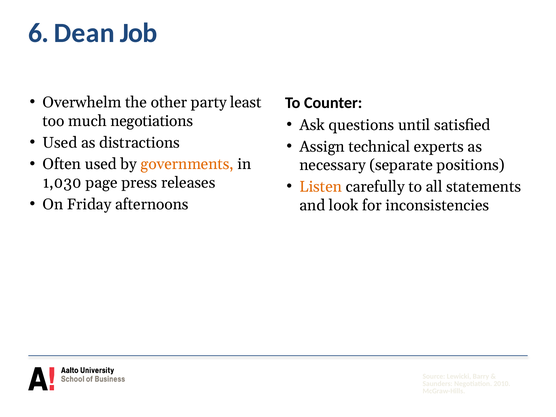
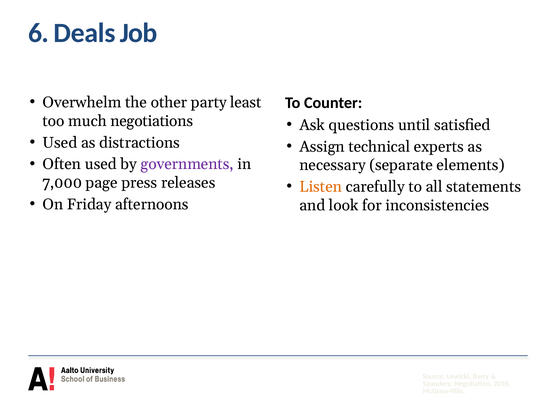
Dean: Dean -> Deals
governments colour: orange -> purple
positions: positions -> elements
1,030: 1,030 -> 7,000
